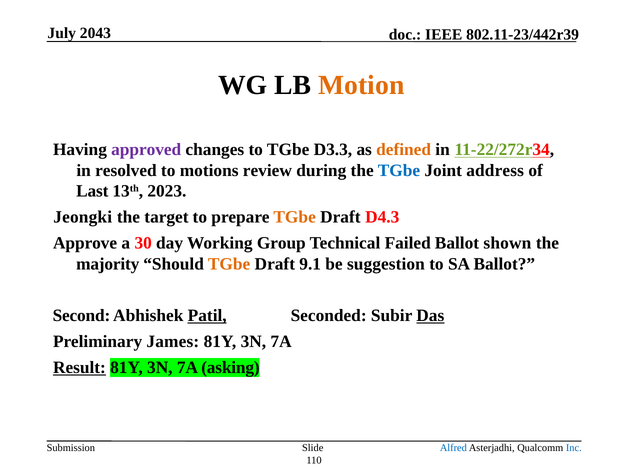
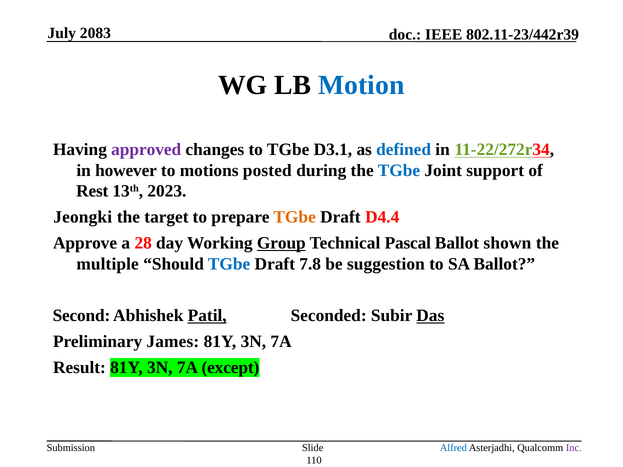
2043: 2043 -> 2083
Motion colour: orange -> blue
D3.3: D3.3 -> D3.1
defined colour: orange -> blue
resolved: resolved -> however
review: review -> posted
address: address -> support
Last: Last -> Rest
D4.3: D4.3 -> D4.4
30: 30 -> 28
Group underline: none -> present
Failed: Failed -> Pascal
majority: majority -> multiple
TGbe at (229, 264) colour: orange -> blue
9.1: 9.1 -> 7.8
Result underline: present -> none
asking: asking -> except
Inc colour: blue -> purple
